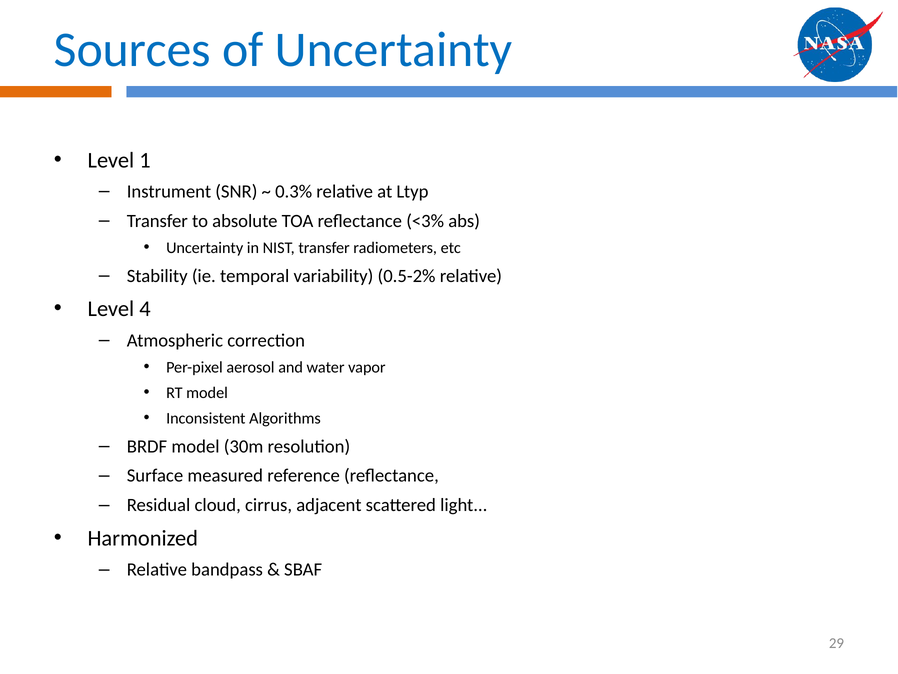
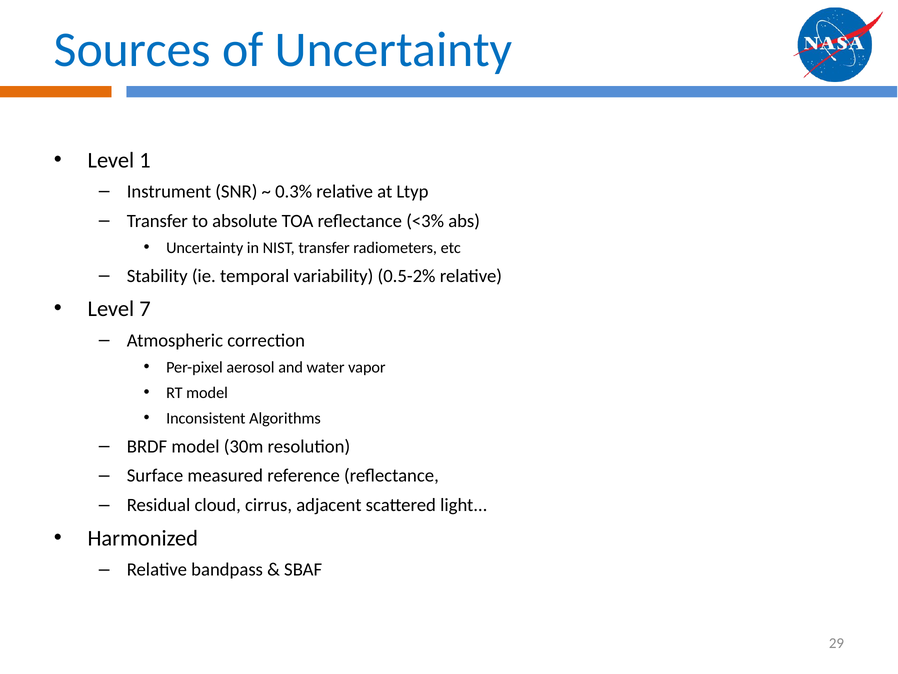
4: 4 -> 7
